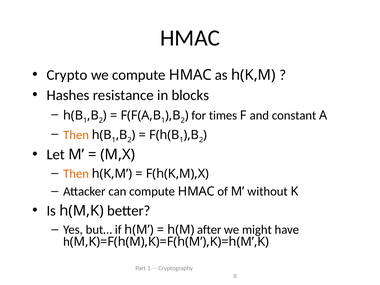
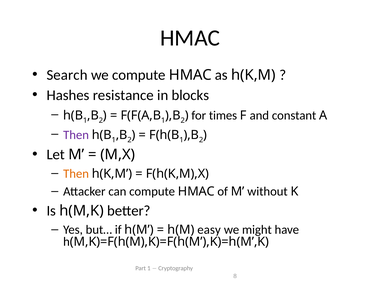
Crypto: Crypto -> Search
Then at (76, 135) colour: orange -> purple
after: after -> easy
